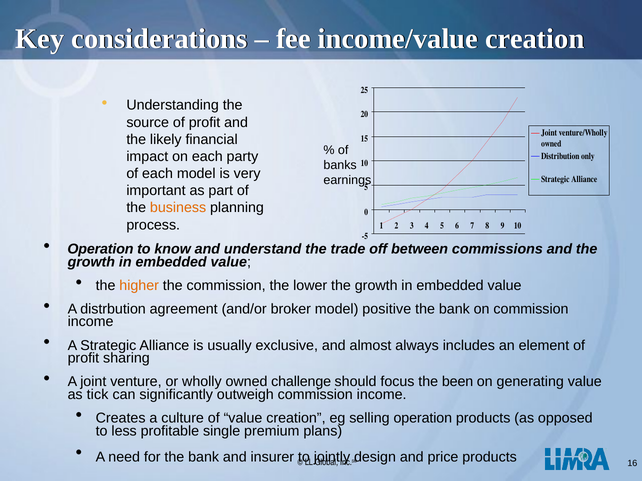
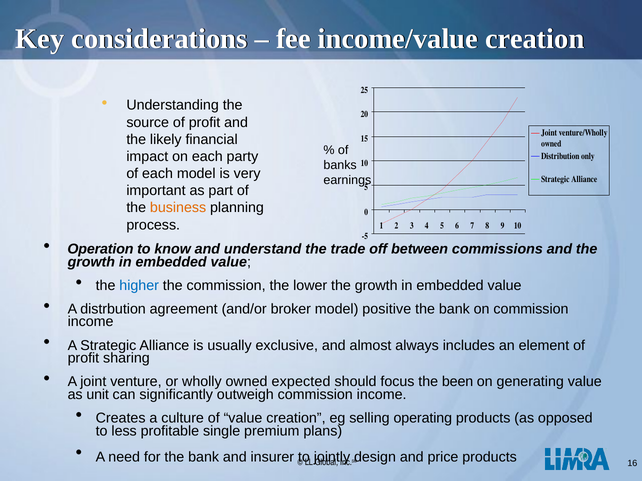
higher colour: orange -> blue
challenge: challenge -> expected
tick: tick -> unit
selling operation: operation -> operating
